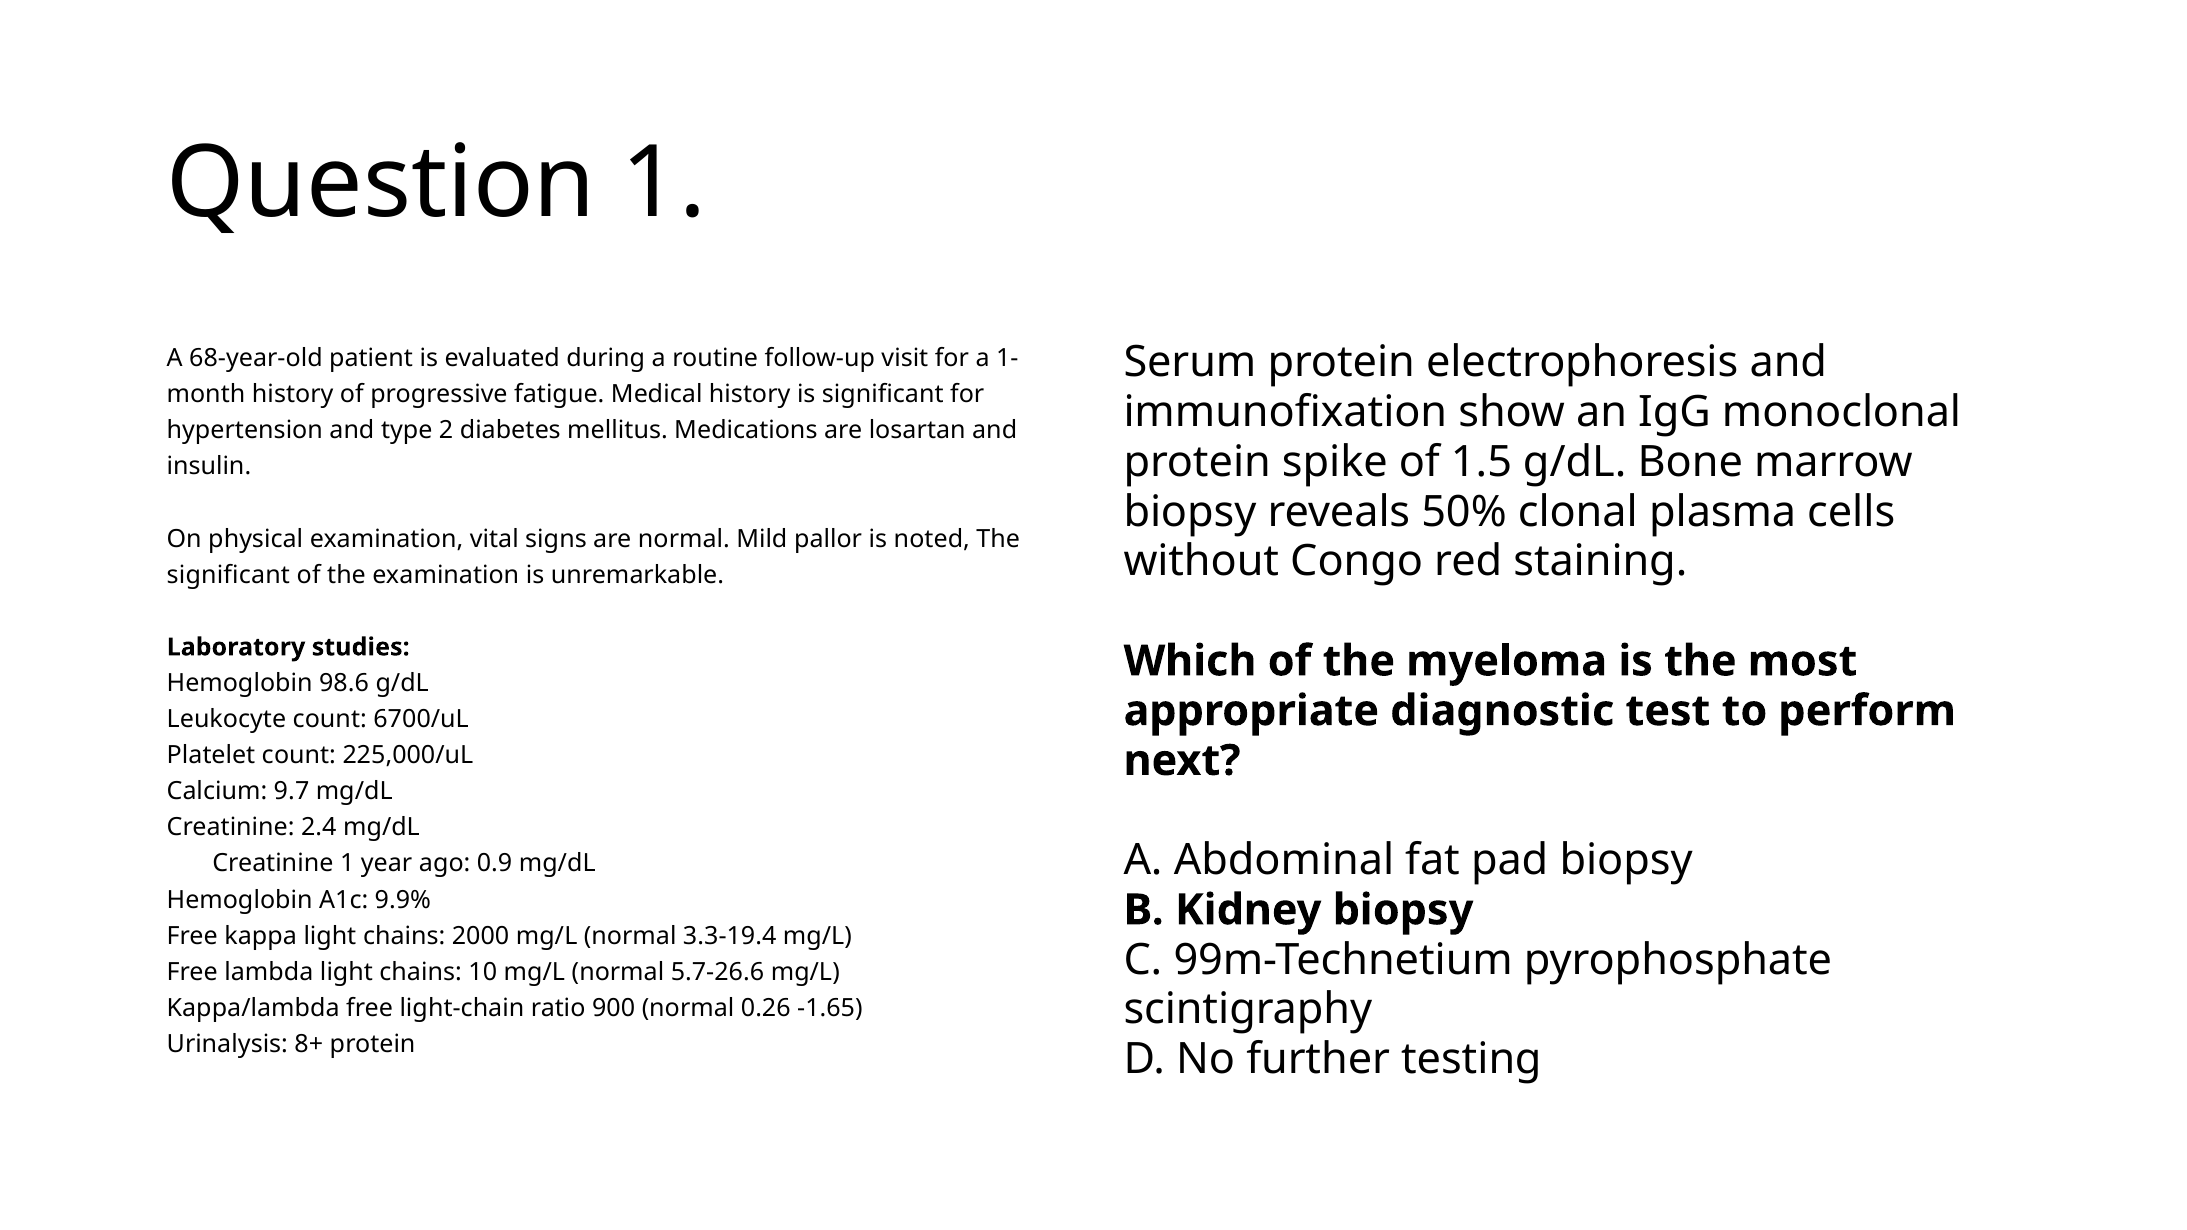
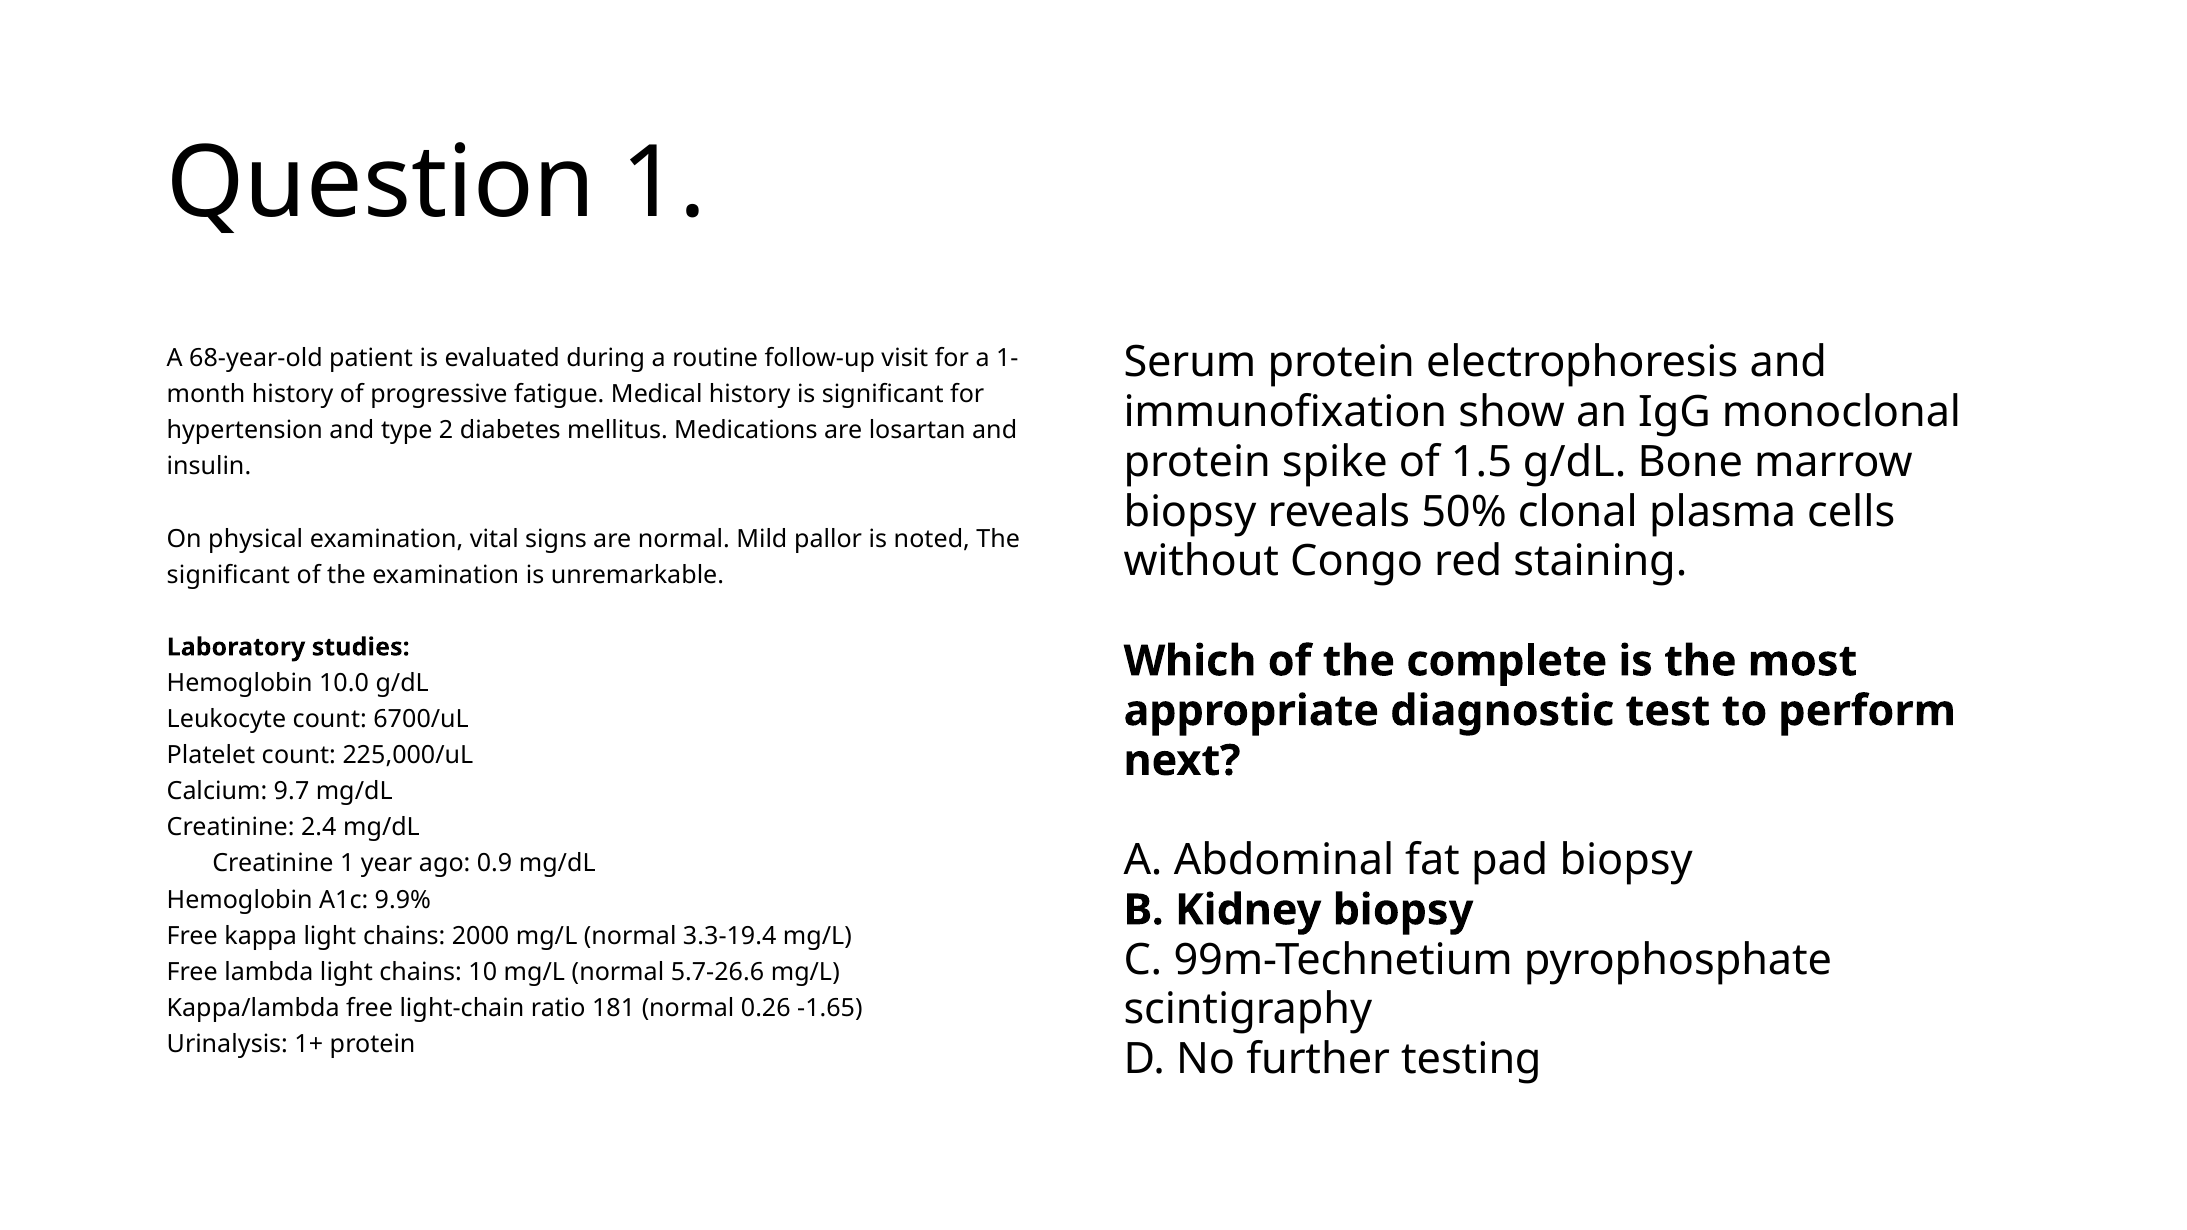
myeloma: myeloma -> complete
98.6: 98.6 -> 10.0
900: 900 -> 181
8+: 8+ -> 1+
